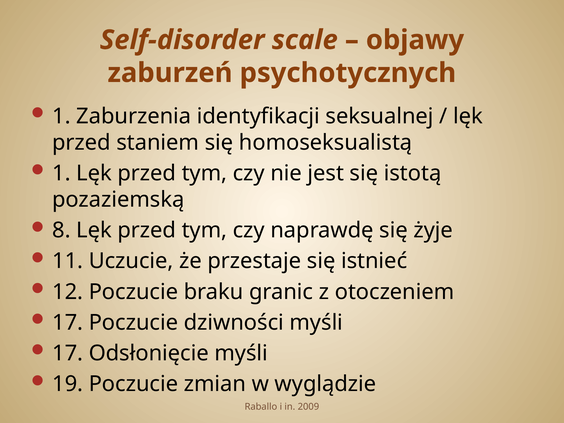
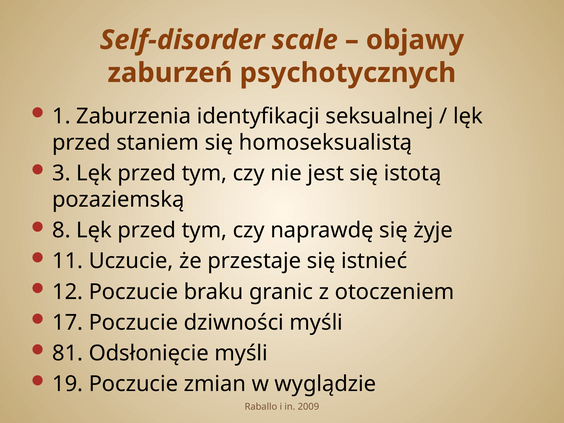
1 at (61, 173): 1 -> 3
17 at (68, 353): 17 -> 81
